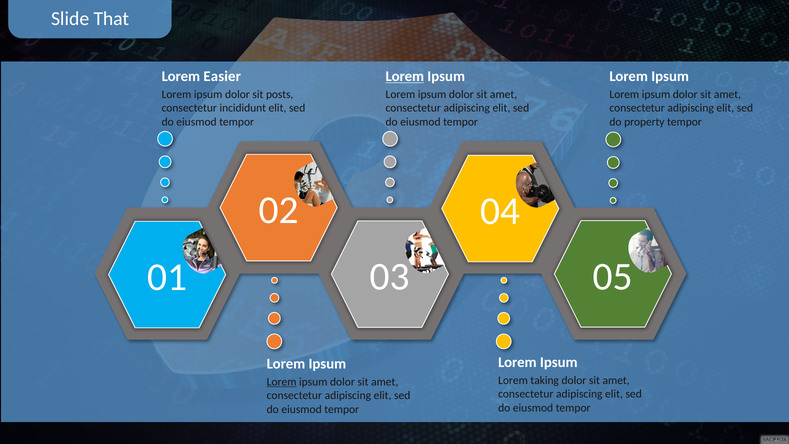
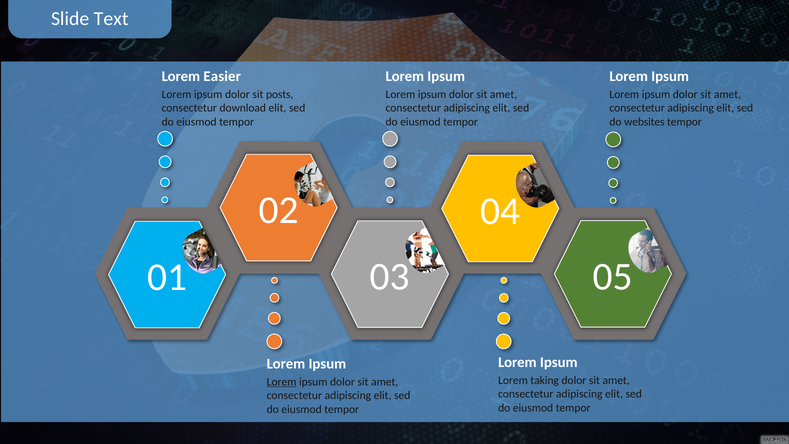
That: That -> Text
Lorem at (405, 76) underline: present -> none
incididunt: incididunt -> download
property: property -> websites
